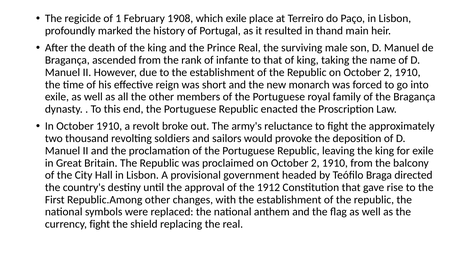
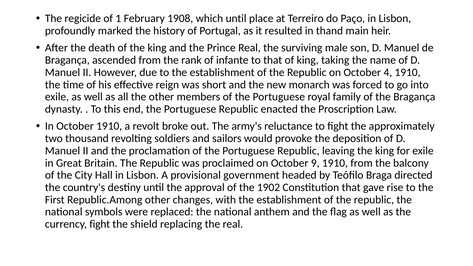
which exile: exile -> until
Republic on October 2: 2 -> 4
proclaimed on October 2: 2 -> 9
1912: 1912 -> 1902
